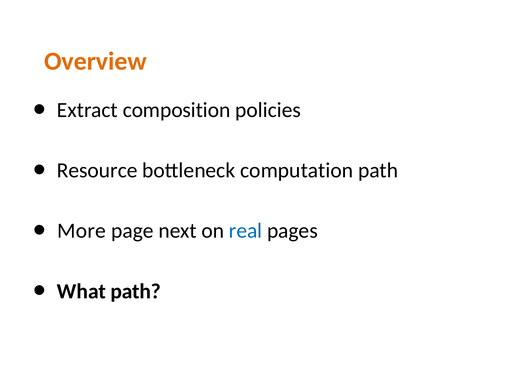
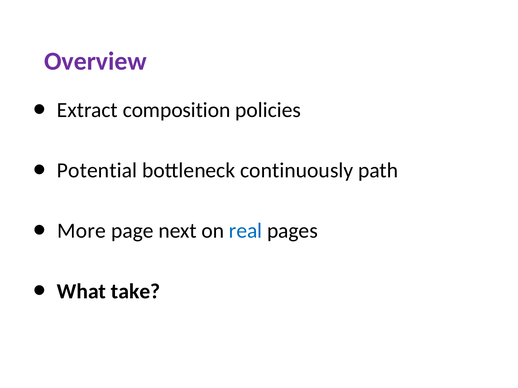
Overview colour: orange -> purple
Resource: Resource -> Potential
computation: computation -> continuously
What path: path -> take
